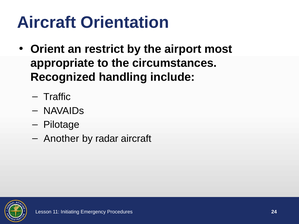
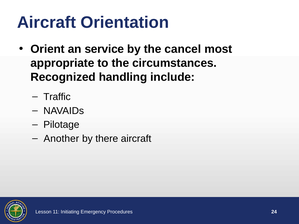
restrict: restrict -> service
airport: airport -> cancel
radar: radar -> there
